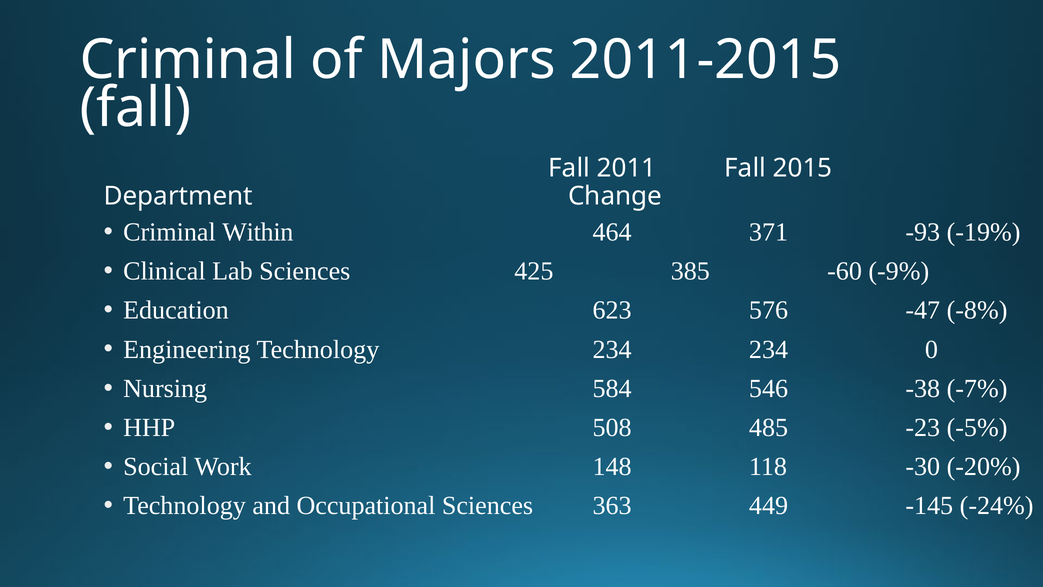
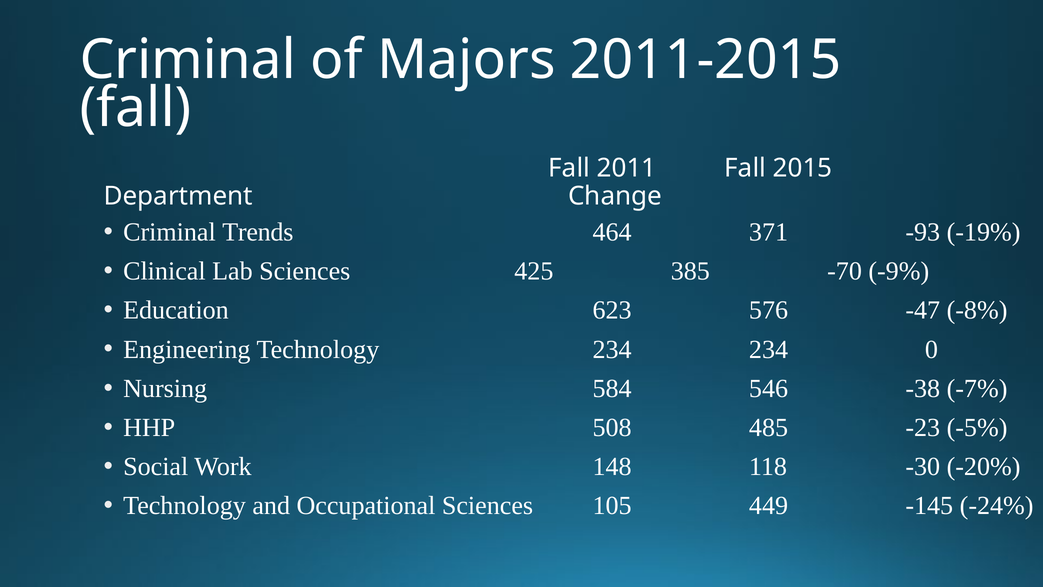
Within: Within -> Trends
-60: -60 -> -70
363: 363 -> 105
